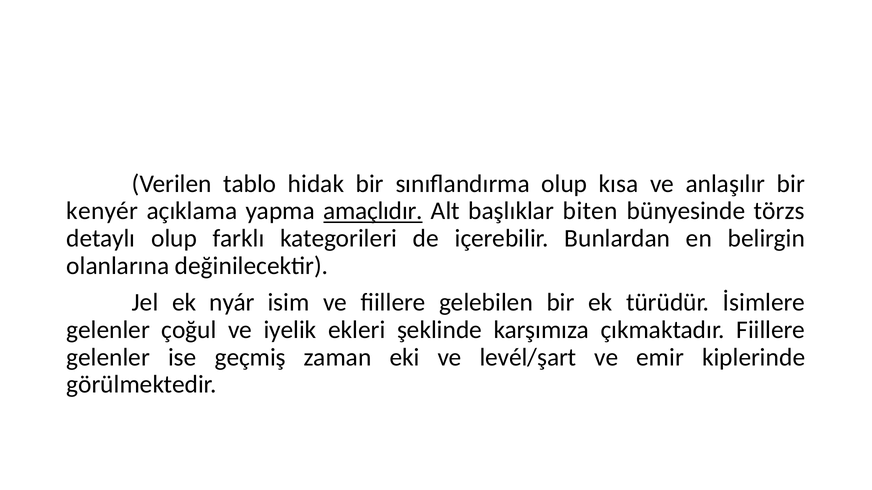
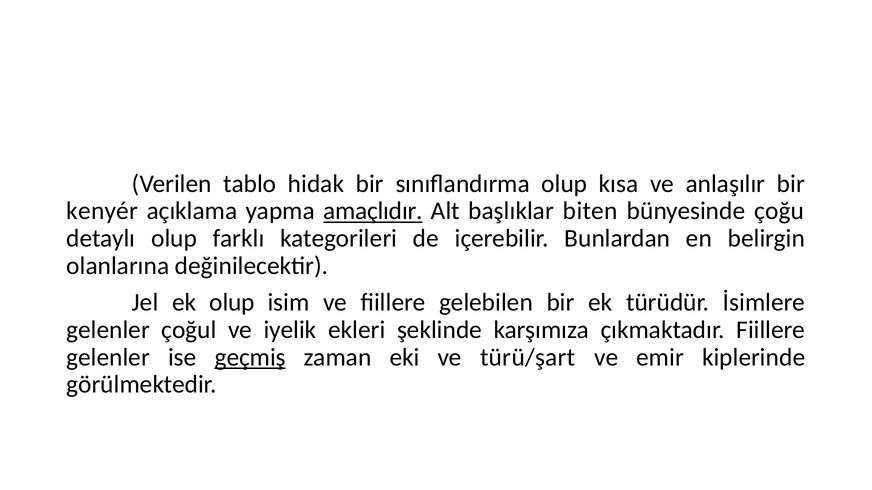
törzs: törzs -> çoğu
ek nyár: nyár -> olup
geçmiş underline: none -> present
levél/şart: levél/şart -> türü/şart
